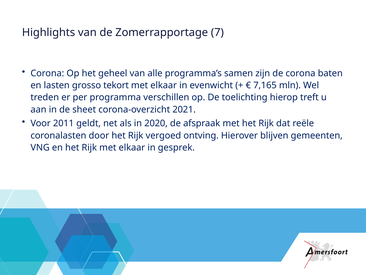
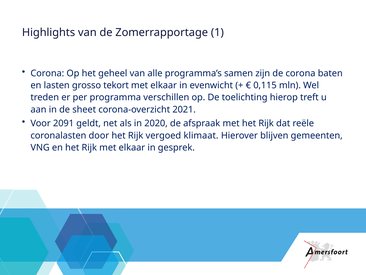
7: 7 -> 1
7,165: 7,165 -> 0,115
2011: 2011 -> 2091
ontving: ontving -> klimaat
